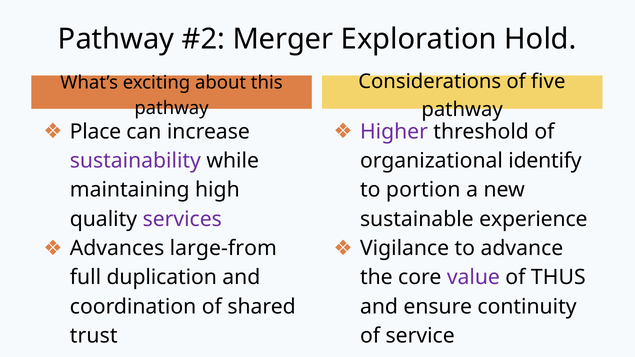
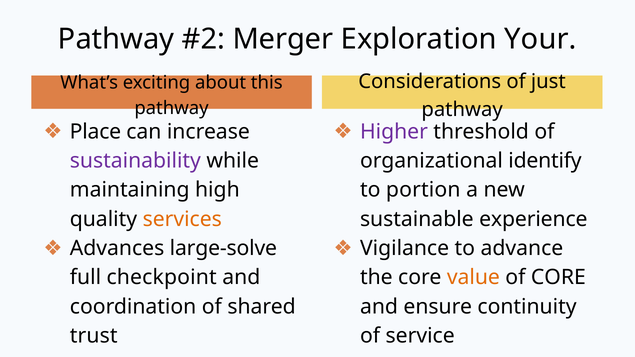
Hold: Hold -> Your
five: five -> just
services colour: purple -> orange
large-from: large-from -> large-solve
duplication: duplication -> checkpoint
value colour: purple -> orange
of THUS: THUS -> CORE
